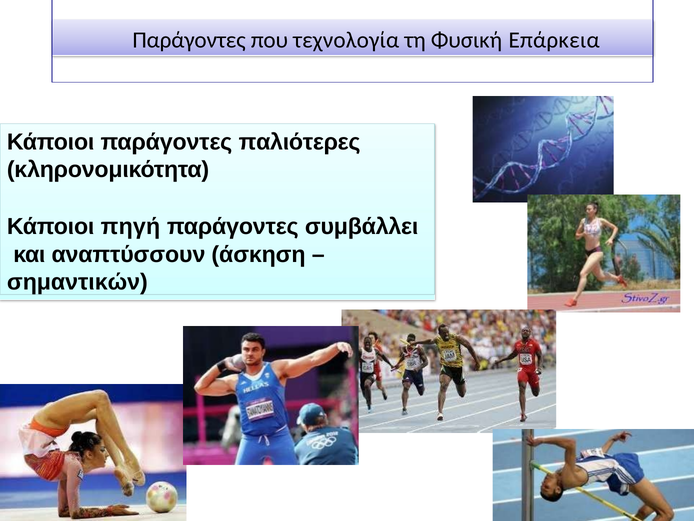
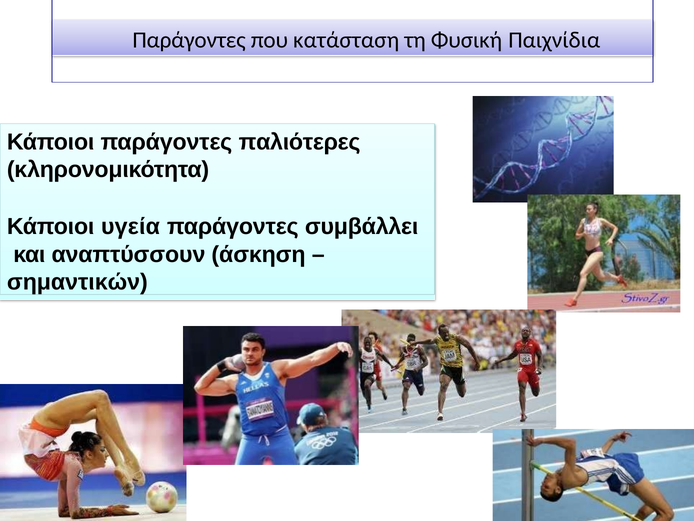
τεχνολογία: τεχνολογία -> κατάσταση
Επάρκεια: Επάρκεια -> Παιχνίδια
πηγή: πηγή -> υγεία
